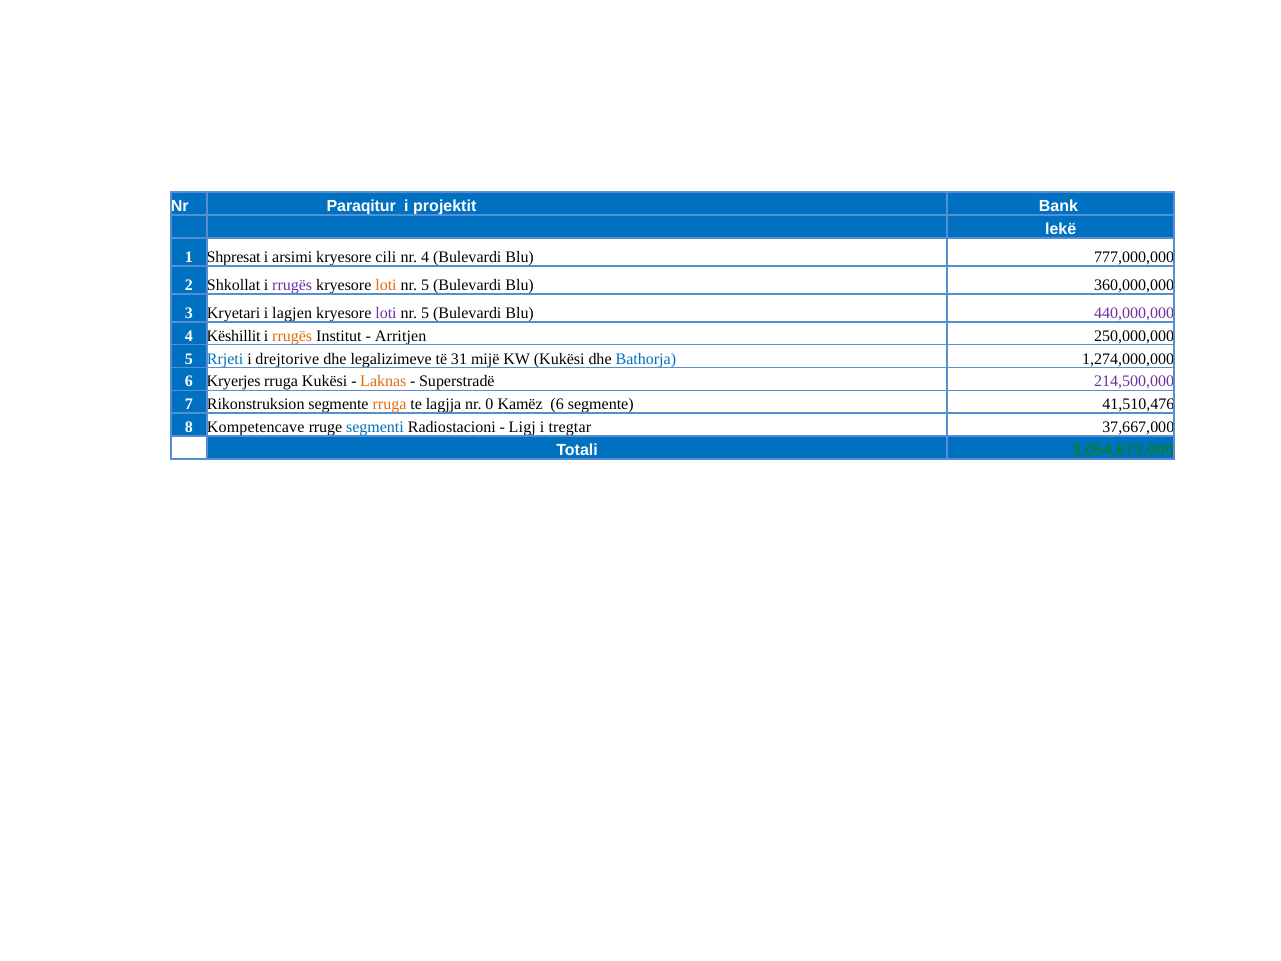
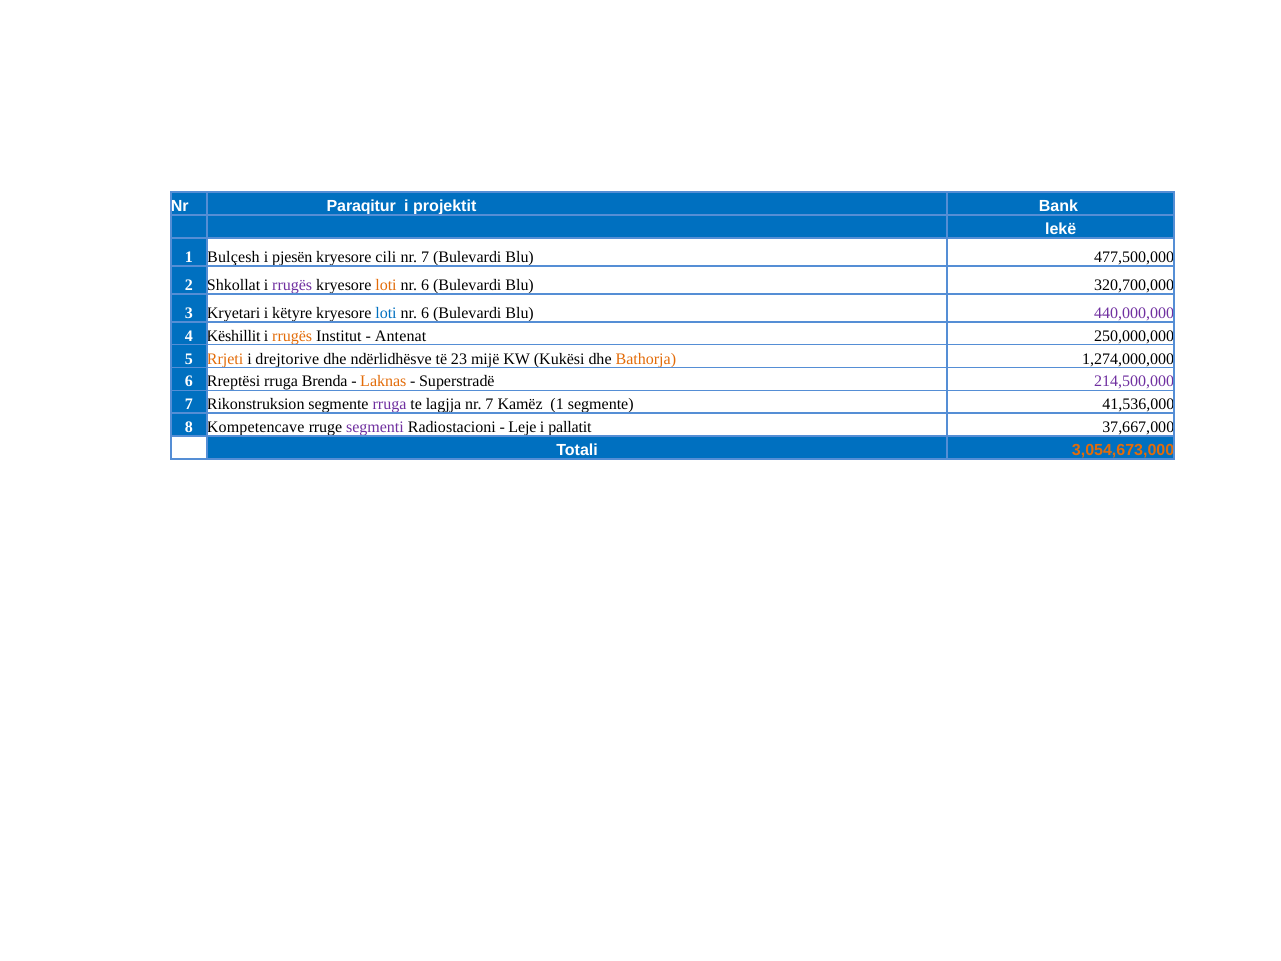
Shpresat: Shpresat -> Bulçesh
arsimi: arsimi -> pjesën
4 at (425, 257): 4 -> 7
777,000,000: 777,000,000 -> 477,500,000
5 at (425, 285): 5 -> 6
360,000,000: 360,000,000 -> 320,700,000
lagjen: lagjen -> këtyre
loti at (386, 313) colour: purple -> blue
5 at (425, 313): 5 -> 6
Arritjen: Arritjen -> Antenat
Rrjeti colour: blue -> orange
legalizimeve: legalizimeve -> ndërlidhësve
31: 31 -> 23
Bathorja colour: blue -> orange
Kryerjes: Kryerjes -> Rreptësi
rruga Kukësi: Kukësi -> Brenda
rruga at (389, 404) colour: orange -> purple
lagjja nr 0: 0 -> 7
Kamëz 6: 6 -> 1
41,510,476: 41,510,476 -> 41,536,000
segmenti colour: blue -> purple
Ligj: Ligj -> Leje
tregtar: tregtar -> pallatit
3,054,673,000 colour: green -> orange
